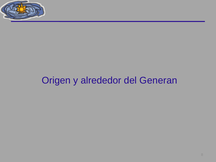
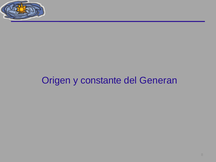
alrededor: alrededor -> constante
